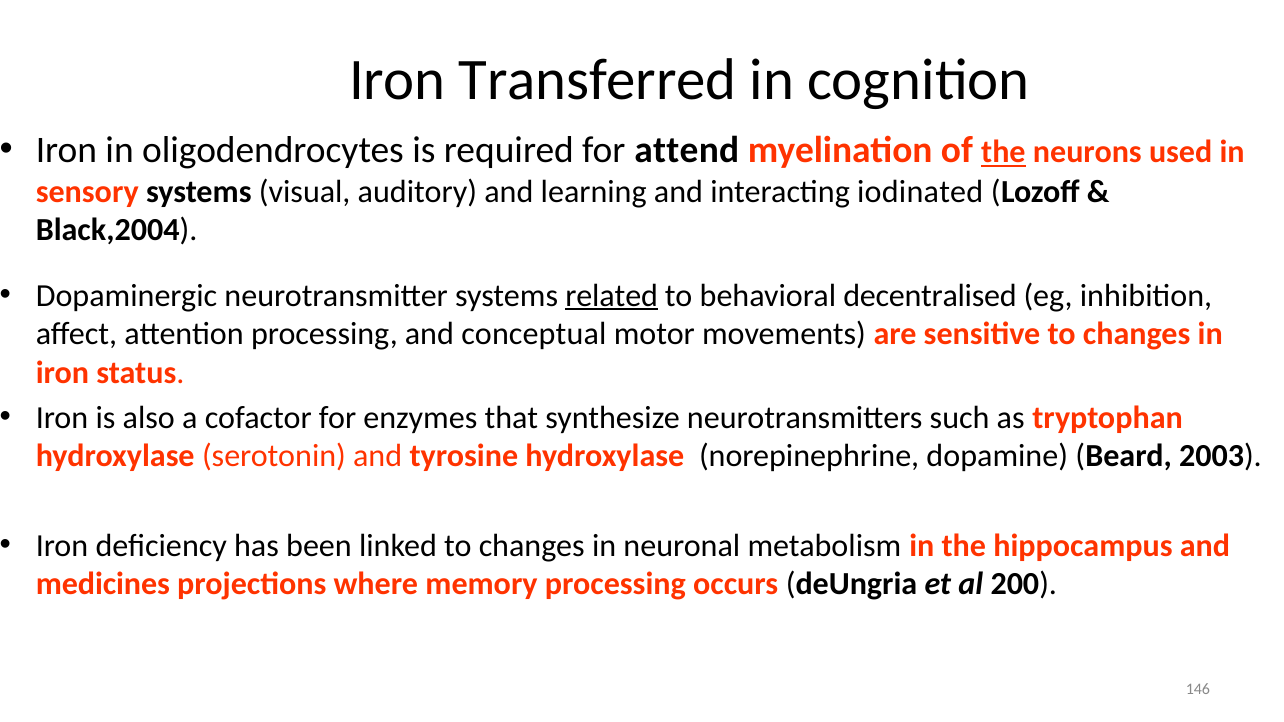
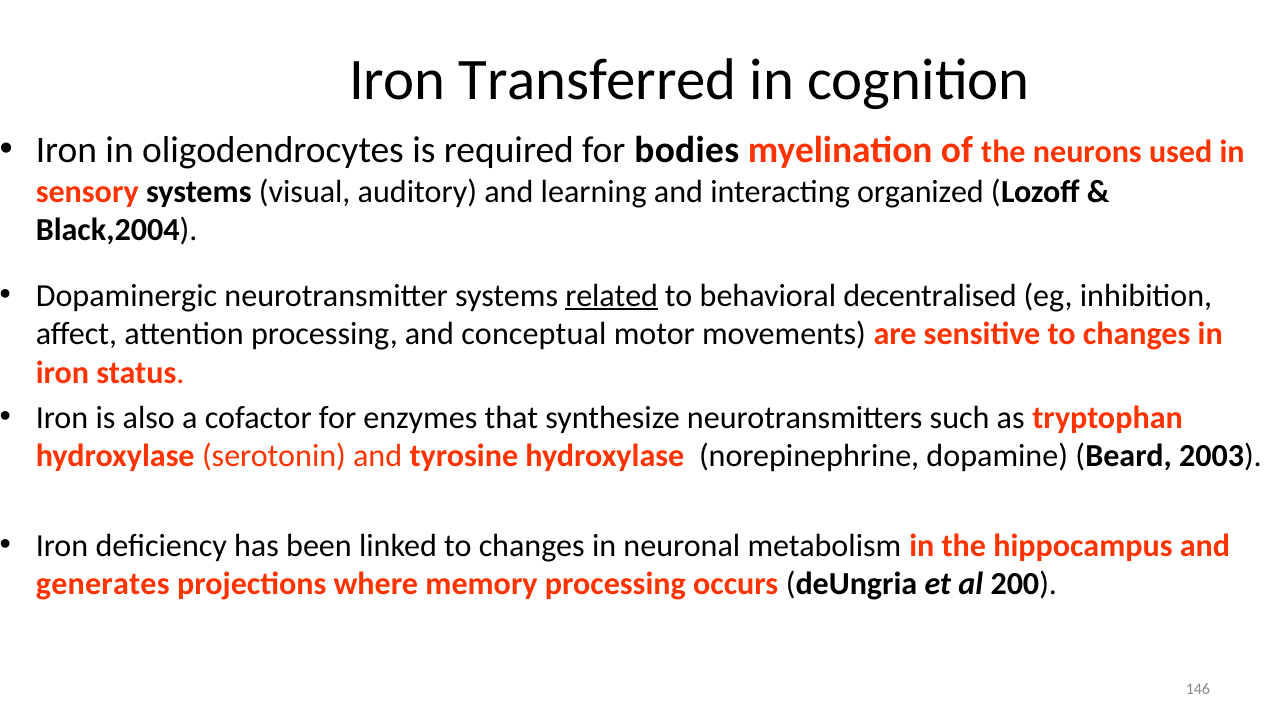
attend: attend -> bodies
the at (1003, 152) underline: present -> none
iodinated: iodinated -> organized
medicines: medicines -> generates
